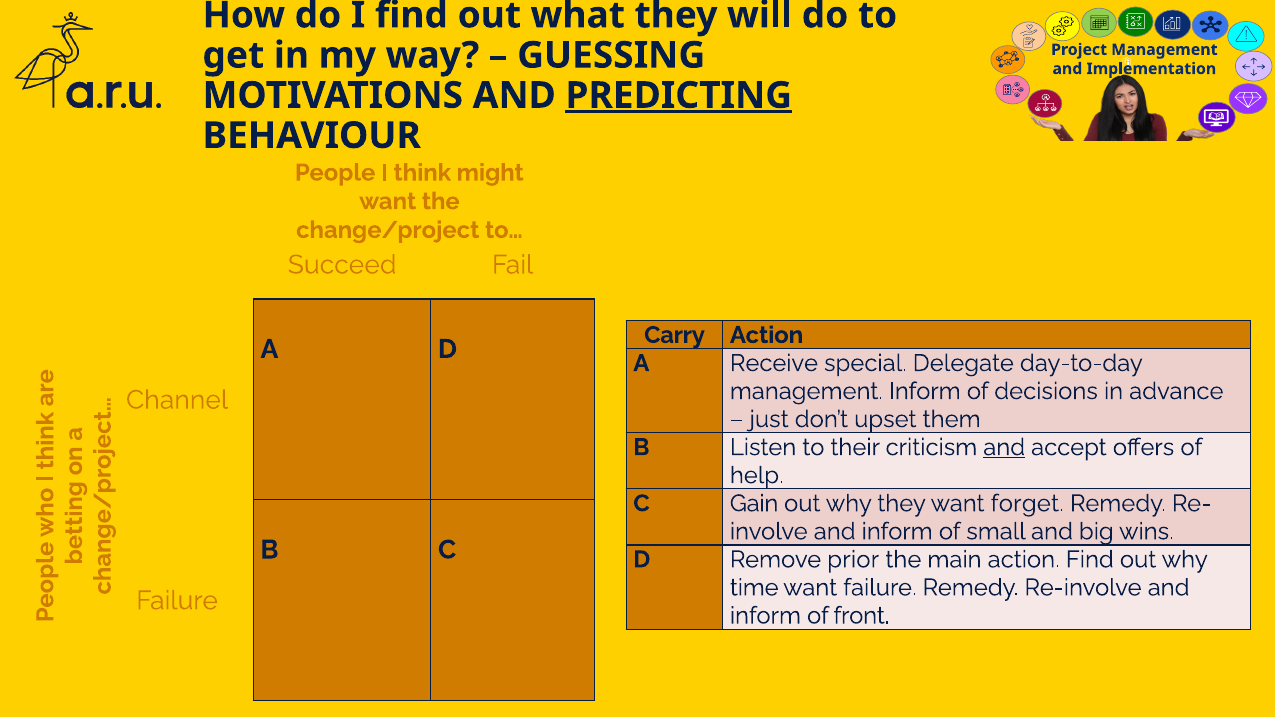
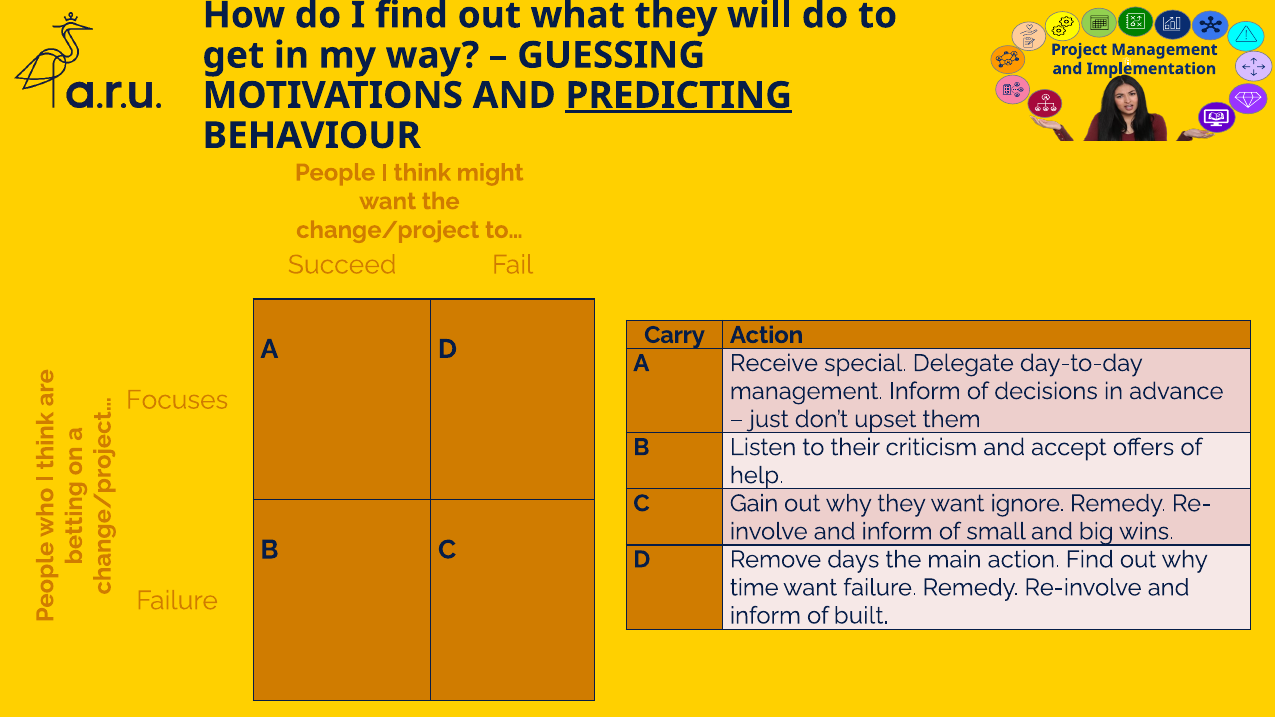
Channel: Channel -> Focuses
and at (1004, 447) underline: present -> none
forget: forget -> ignore
prior: prior -> days
front: front -> built
